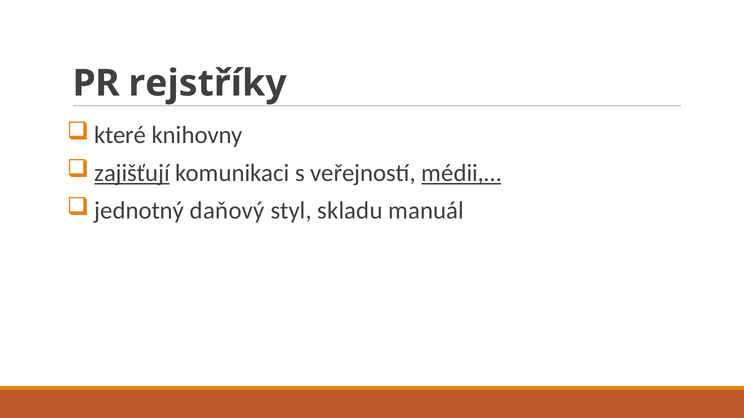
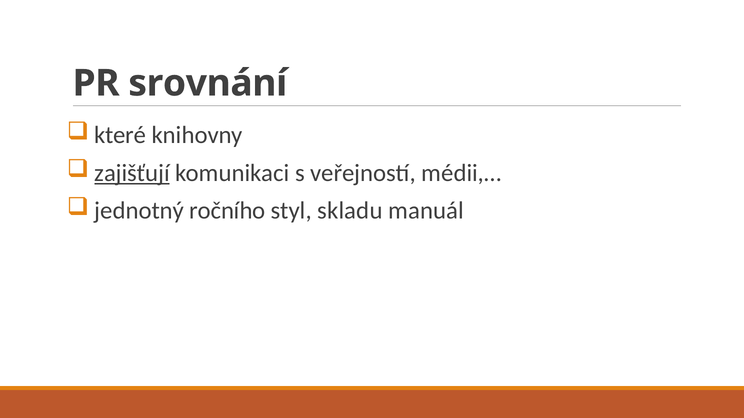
rejstříky: rejstříky -> srovnání
médii,… underline: present -> none
daňový: daňový -> ročního
